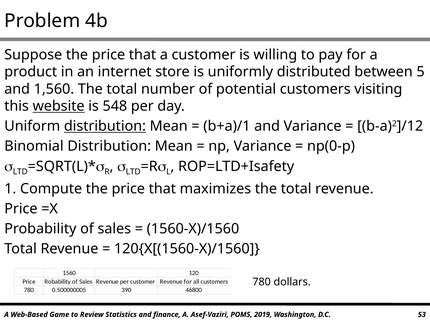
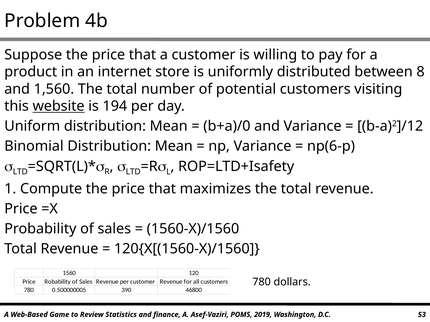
5: 5 -> 8
548: 548 -> 194
distribution at (105, 126) underline: present -> none
b+a)/1: b+a)/1 -> b+a)/0
np(0-p: np(0-p -> np(6-p
